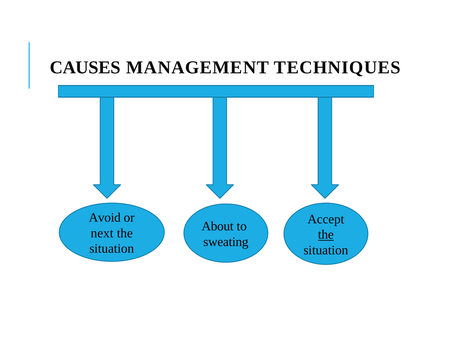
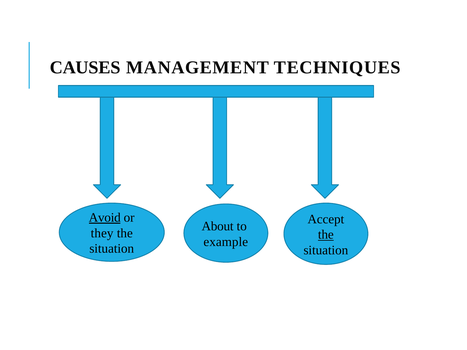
Avoid underline: none -> present
next: next -> they
sweating: sweating -> example
